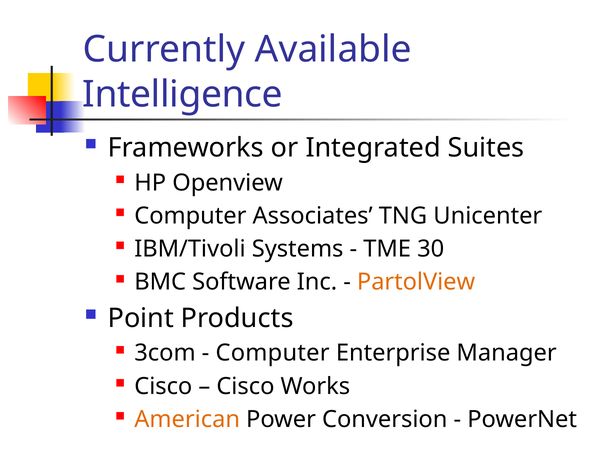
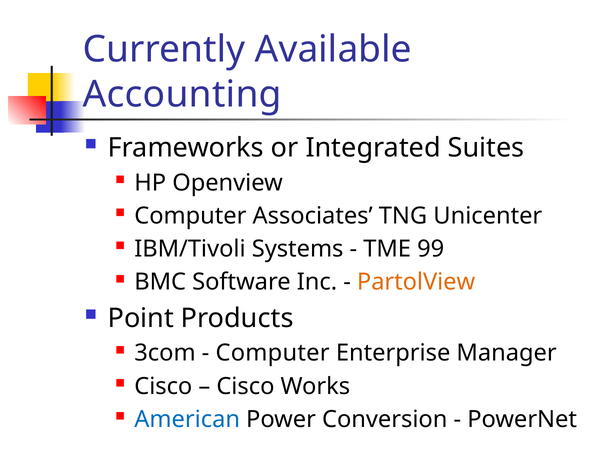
Intelligence: Intelligence -> Accounting
30: 30 -> 99
American colour: orange -> blue
